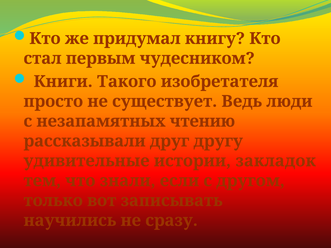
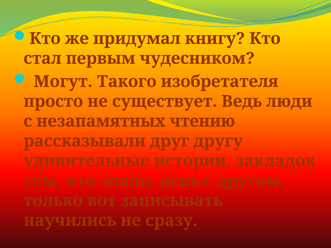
Книги: Книги -> Могут
если: если -> день
